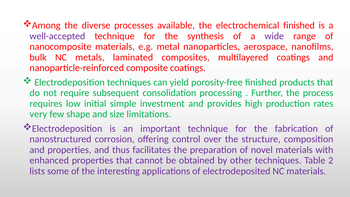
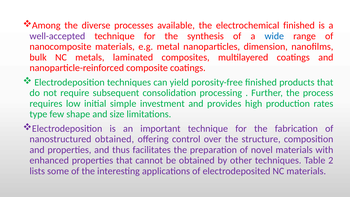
wide colour: purple -> blue
aerospace: aerospace -> dimension
very: very -> type
nanostructured corrosion: corrosion -> obtained
